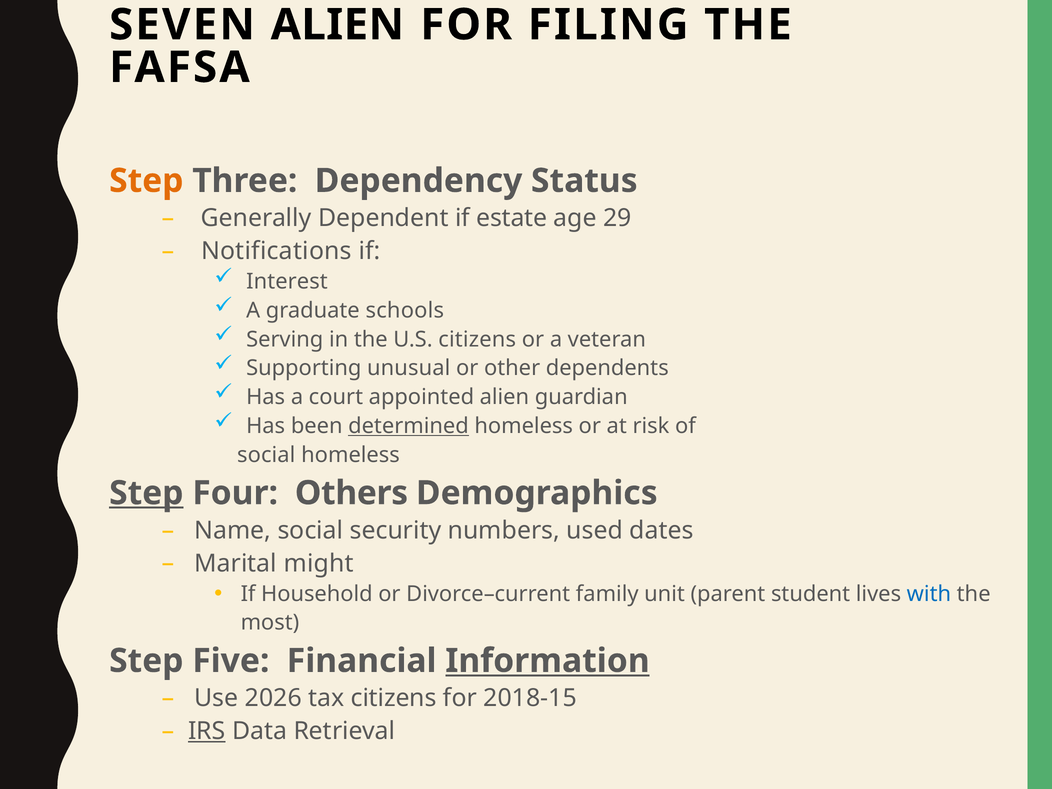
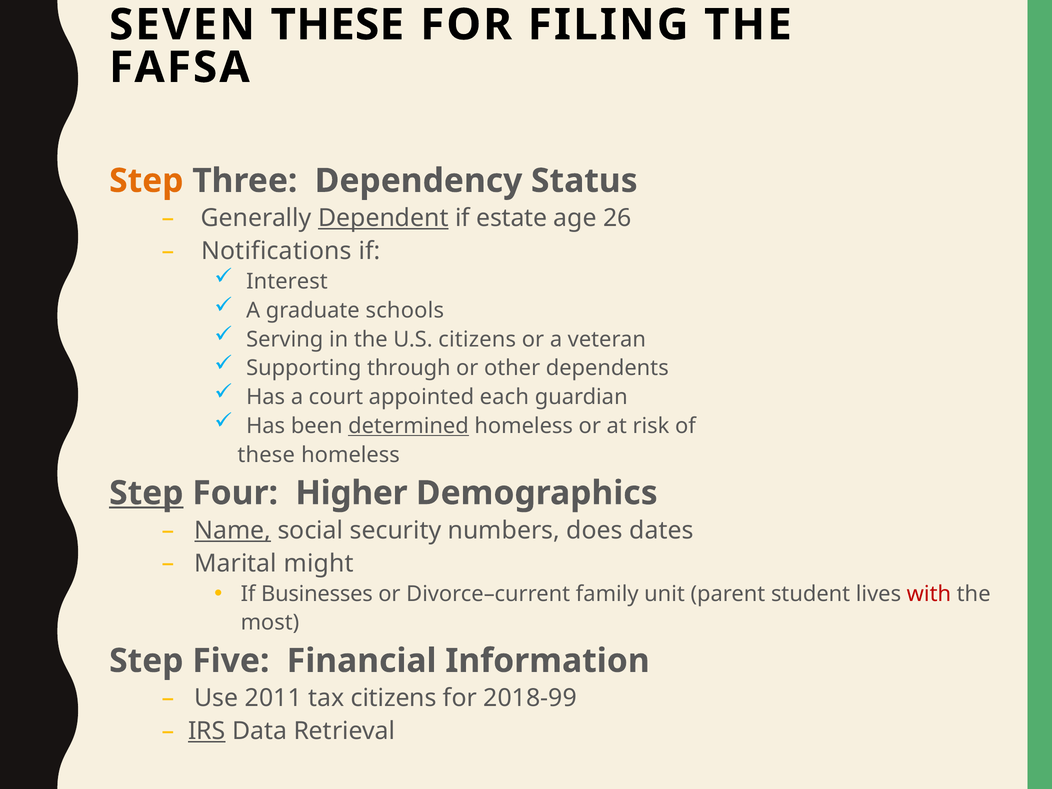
SEVEN ALIEN: ALIEN -> THESE
Dependent underline: none -> present
29: 29 -> 26
unusual: unusual -> through
appointed alien: alien -> each
social at (266, 455): social -> these
Others: Others -> Higher
Name underline: none -> present
used: used -> does
Household: Household -> Businesses
with colour: blue -> red
Information underline: present -> none
2026: 2026 -> 2011
2018-15: 2018-15 -> 2018-99
